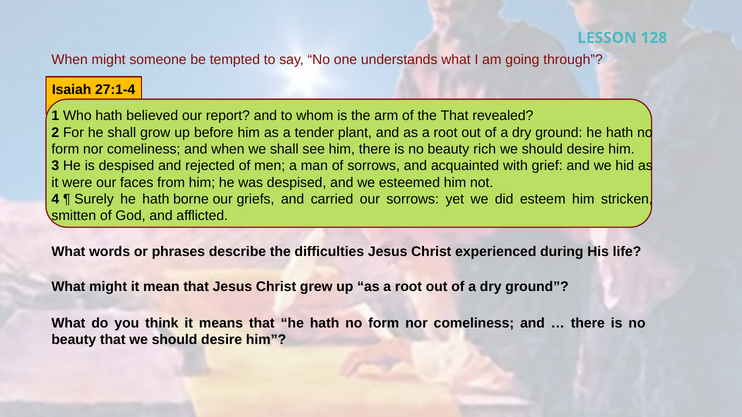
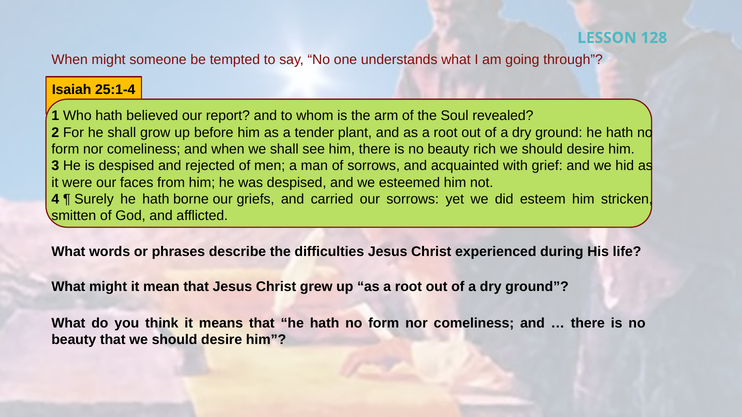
27:1-4: 27:1-4 -> 25:1-4
the That: That -> Soul
